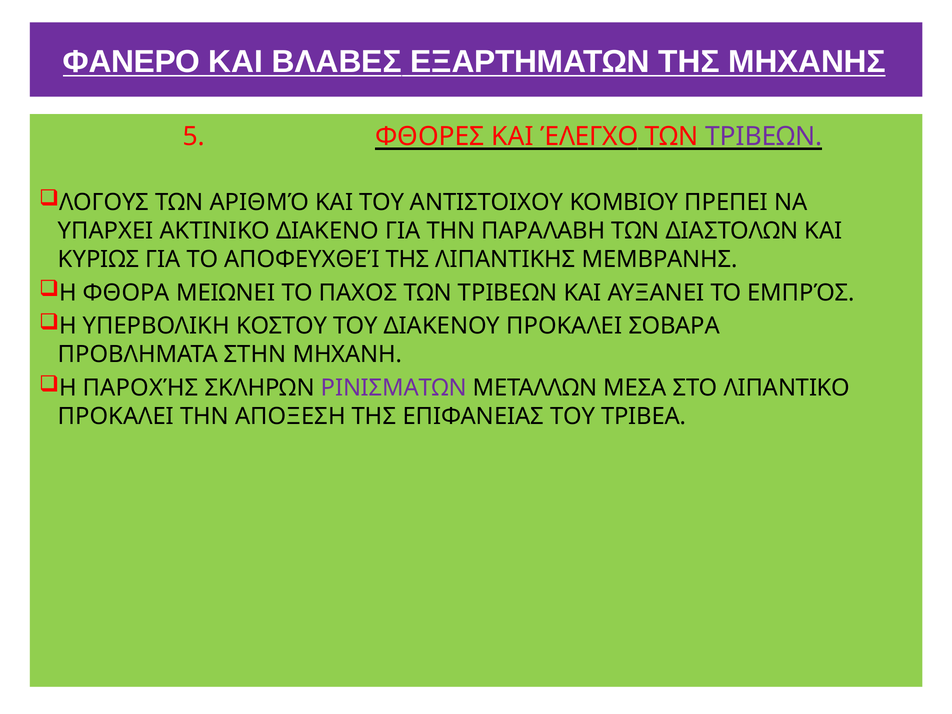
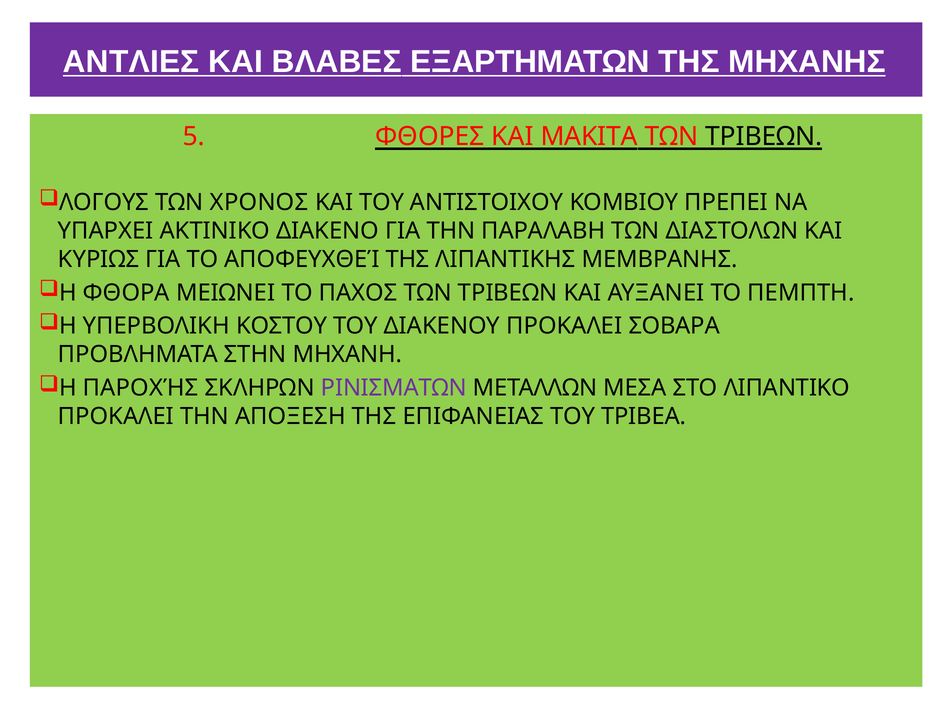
ΦΑΝΕΡΟ: ΦΑΝΕΡΟ -> ANΤΛΙΕΣ
ΈΛΕΓΧΟ: ΈΛΕΓΧΟ -> MAKITA
ΤΡΙΒΕΩΝ at (764, 137) colour: purple -> black
ΑΡΙΘΜΌ: ΑΡΙΘΜΌ -> ΧΡΟΝΟΣ
ΕΜΠΡΌΣ: ΕΜΠΡΌΣ -> ΠΕΜΠΤΗ
